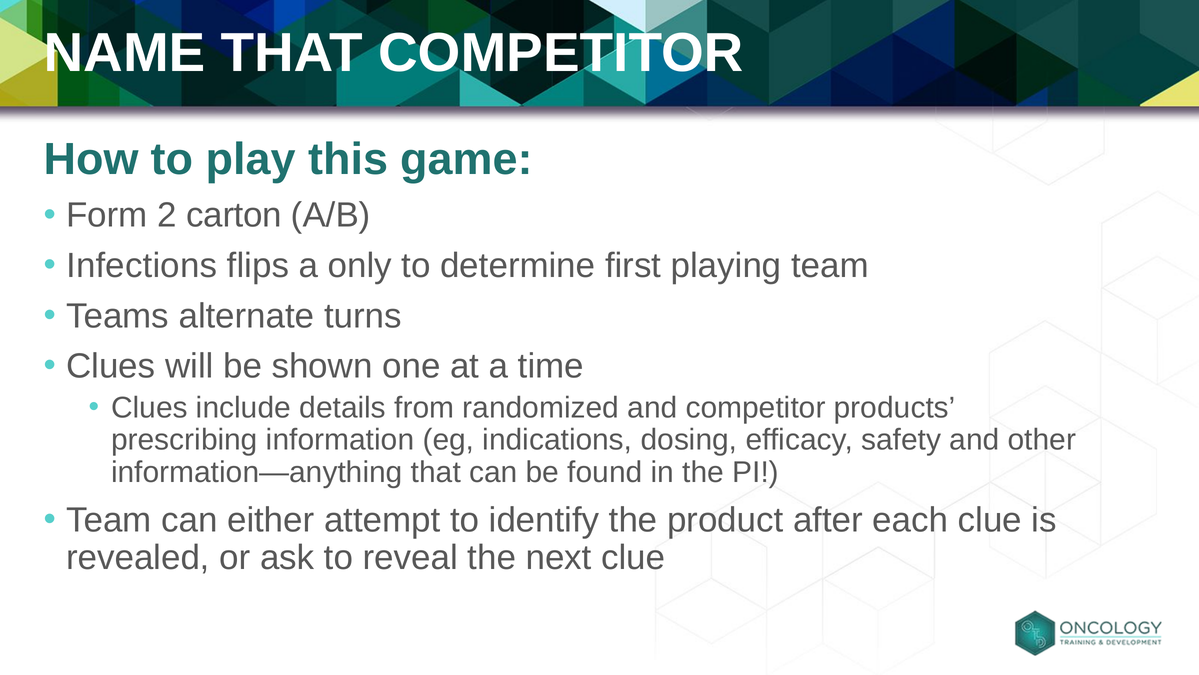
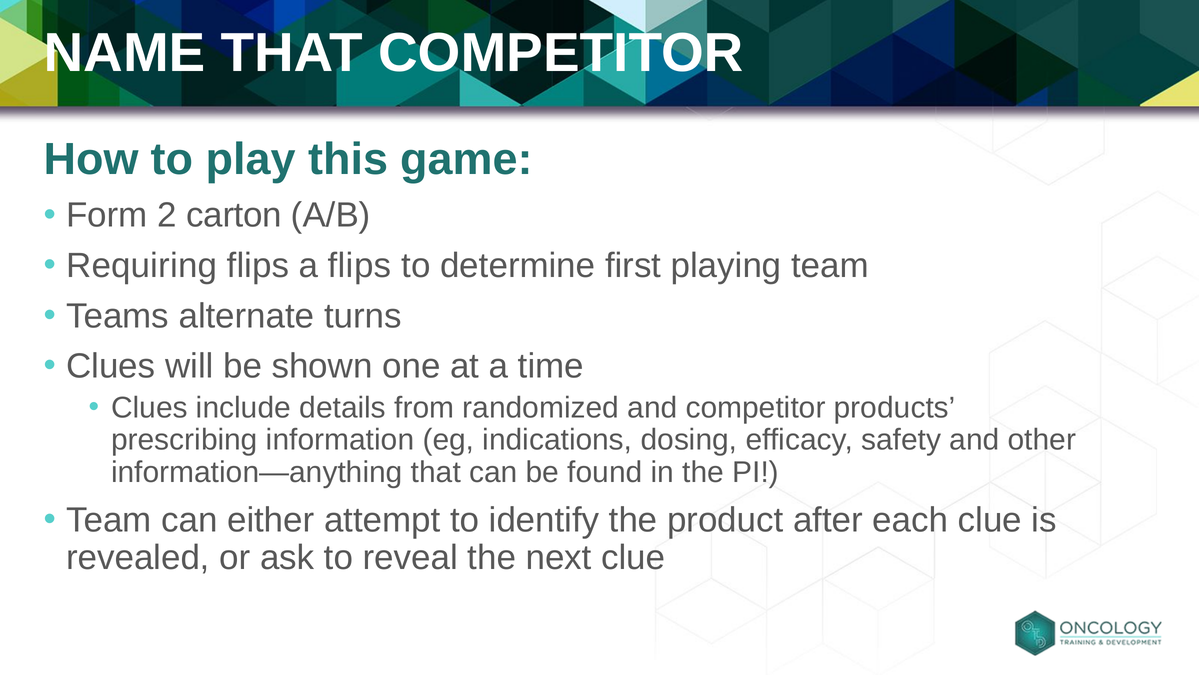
Infections: Infections -> Requiring
a only: only -> flips
